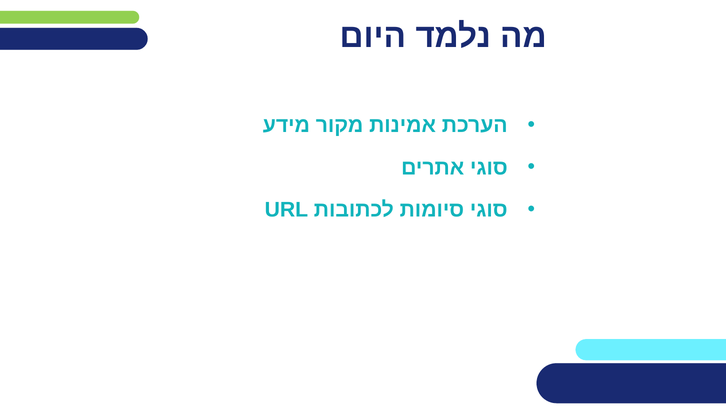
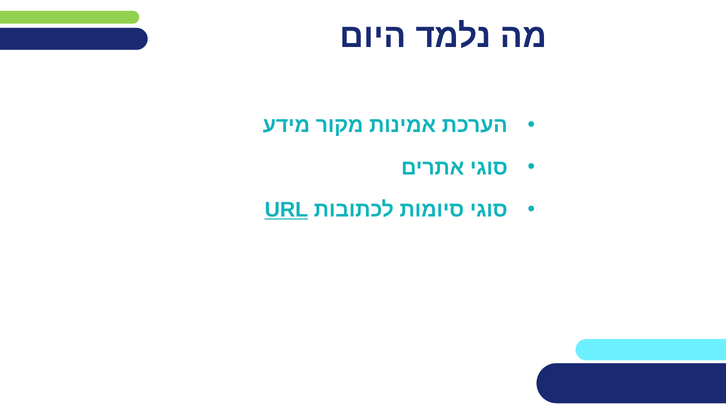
URL underline: none -> present
